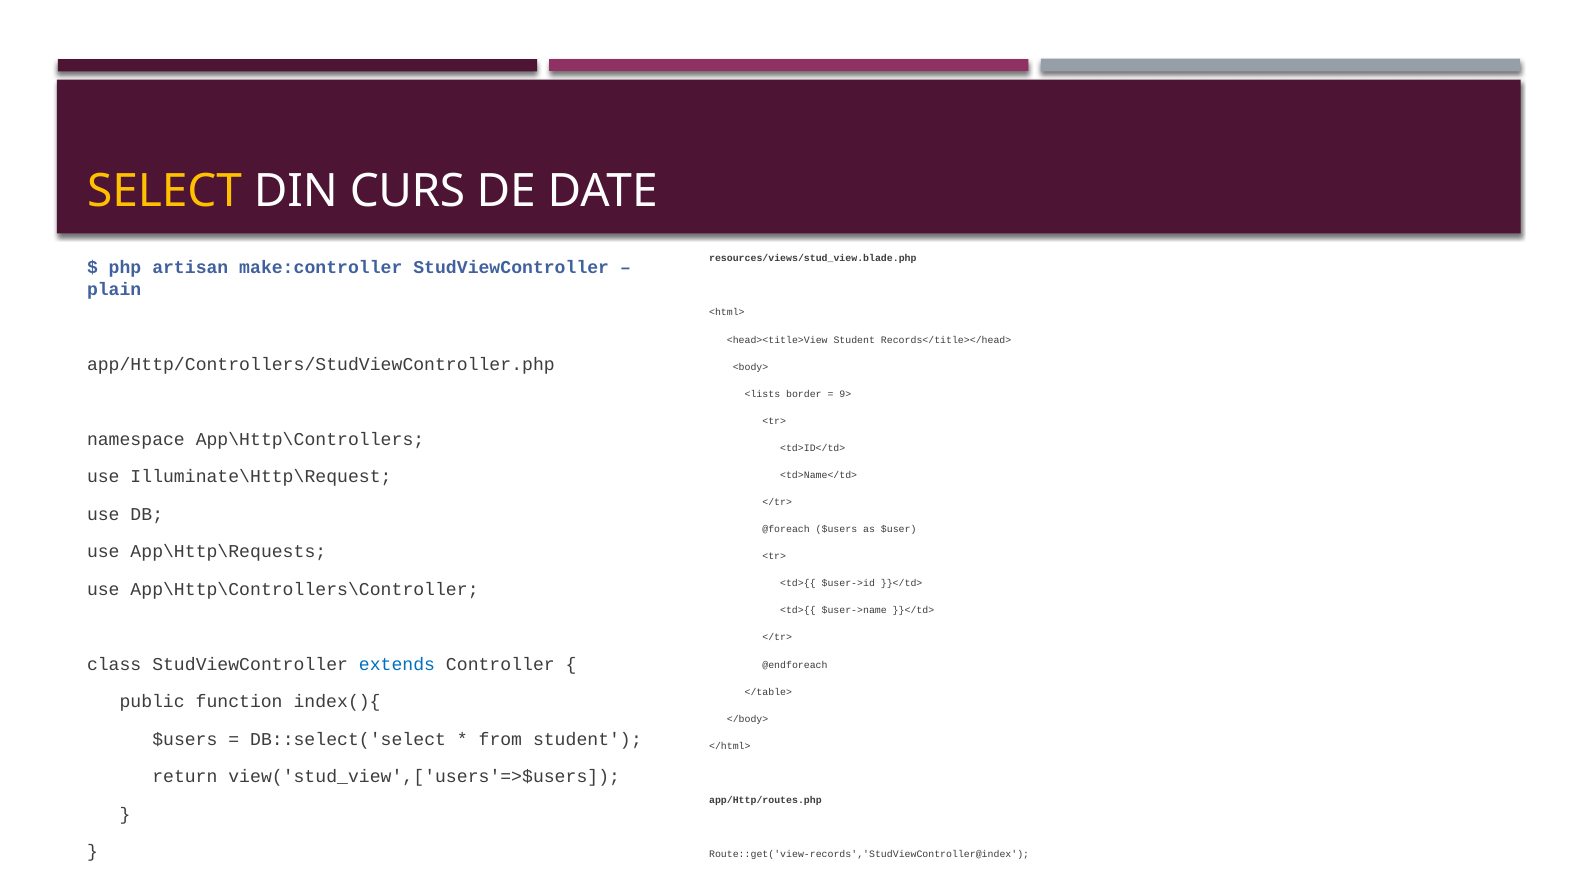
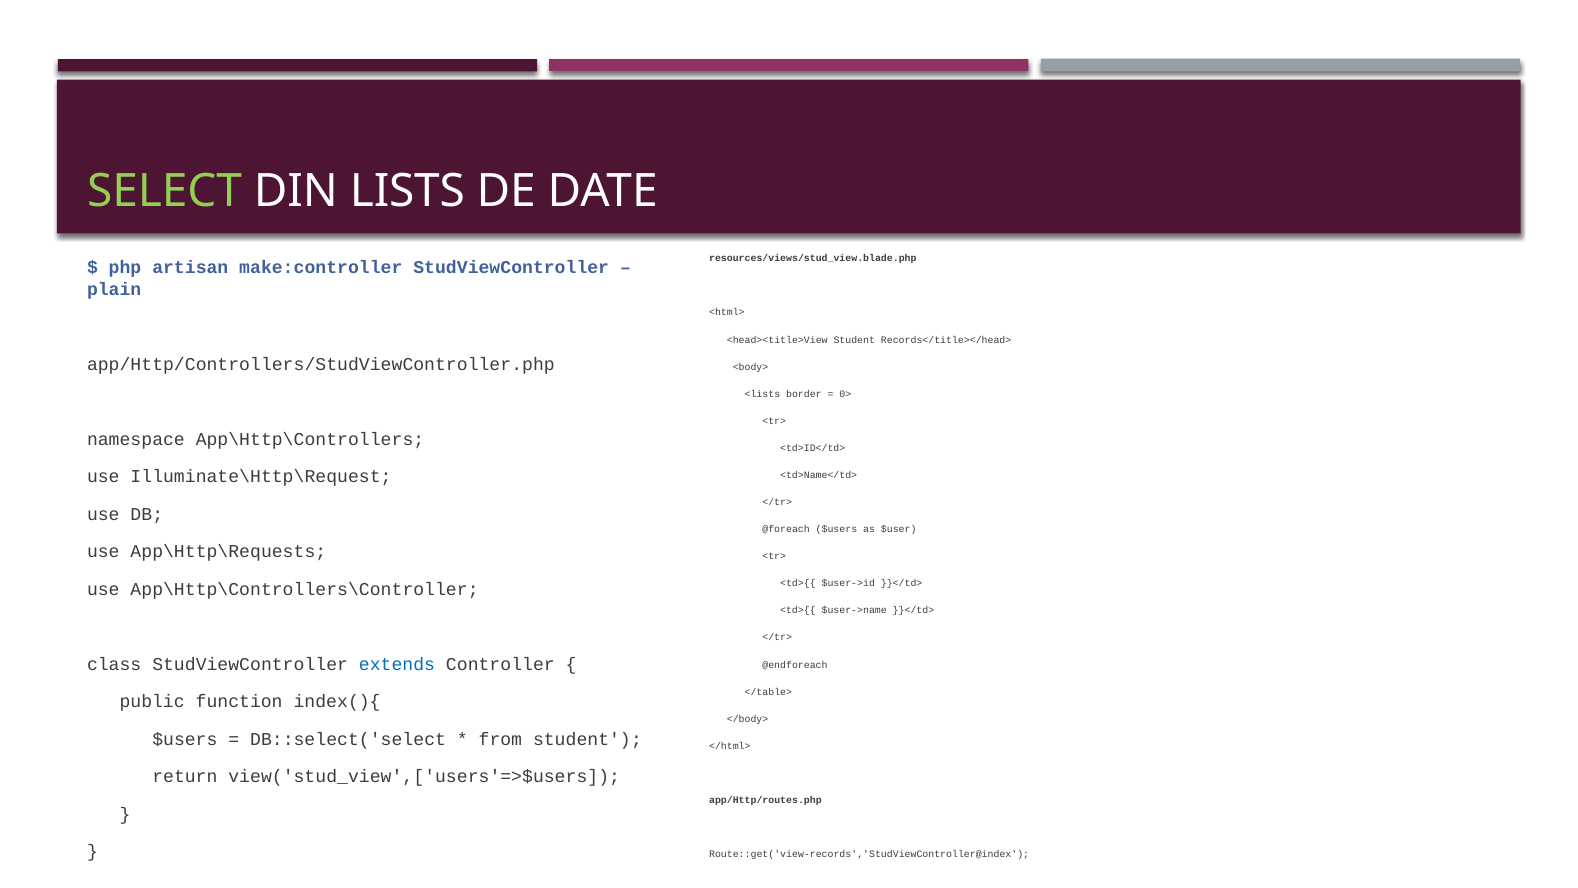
SELECT colour: yellow -> light green
CURS: CURS -> LISTS
9>: 9> -> 0>
